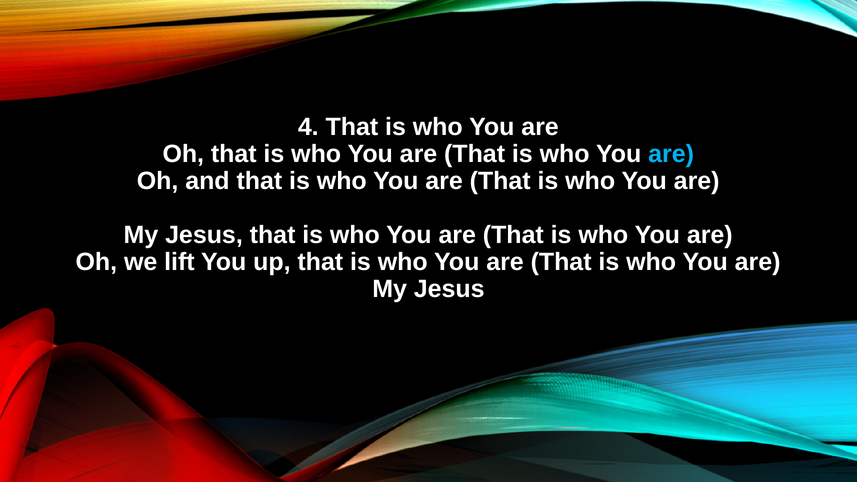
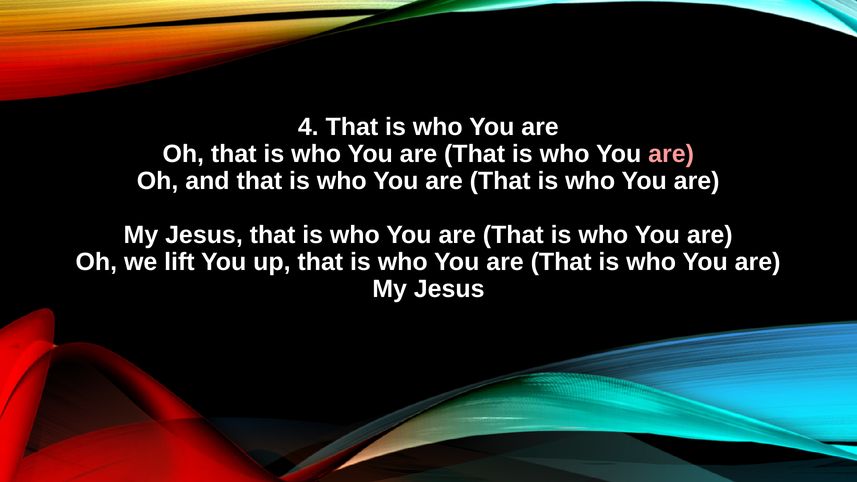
are at (671, 154) colour: light blue -> pink
